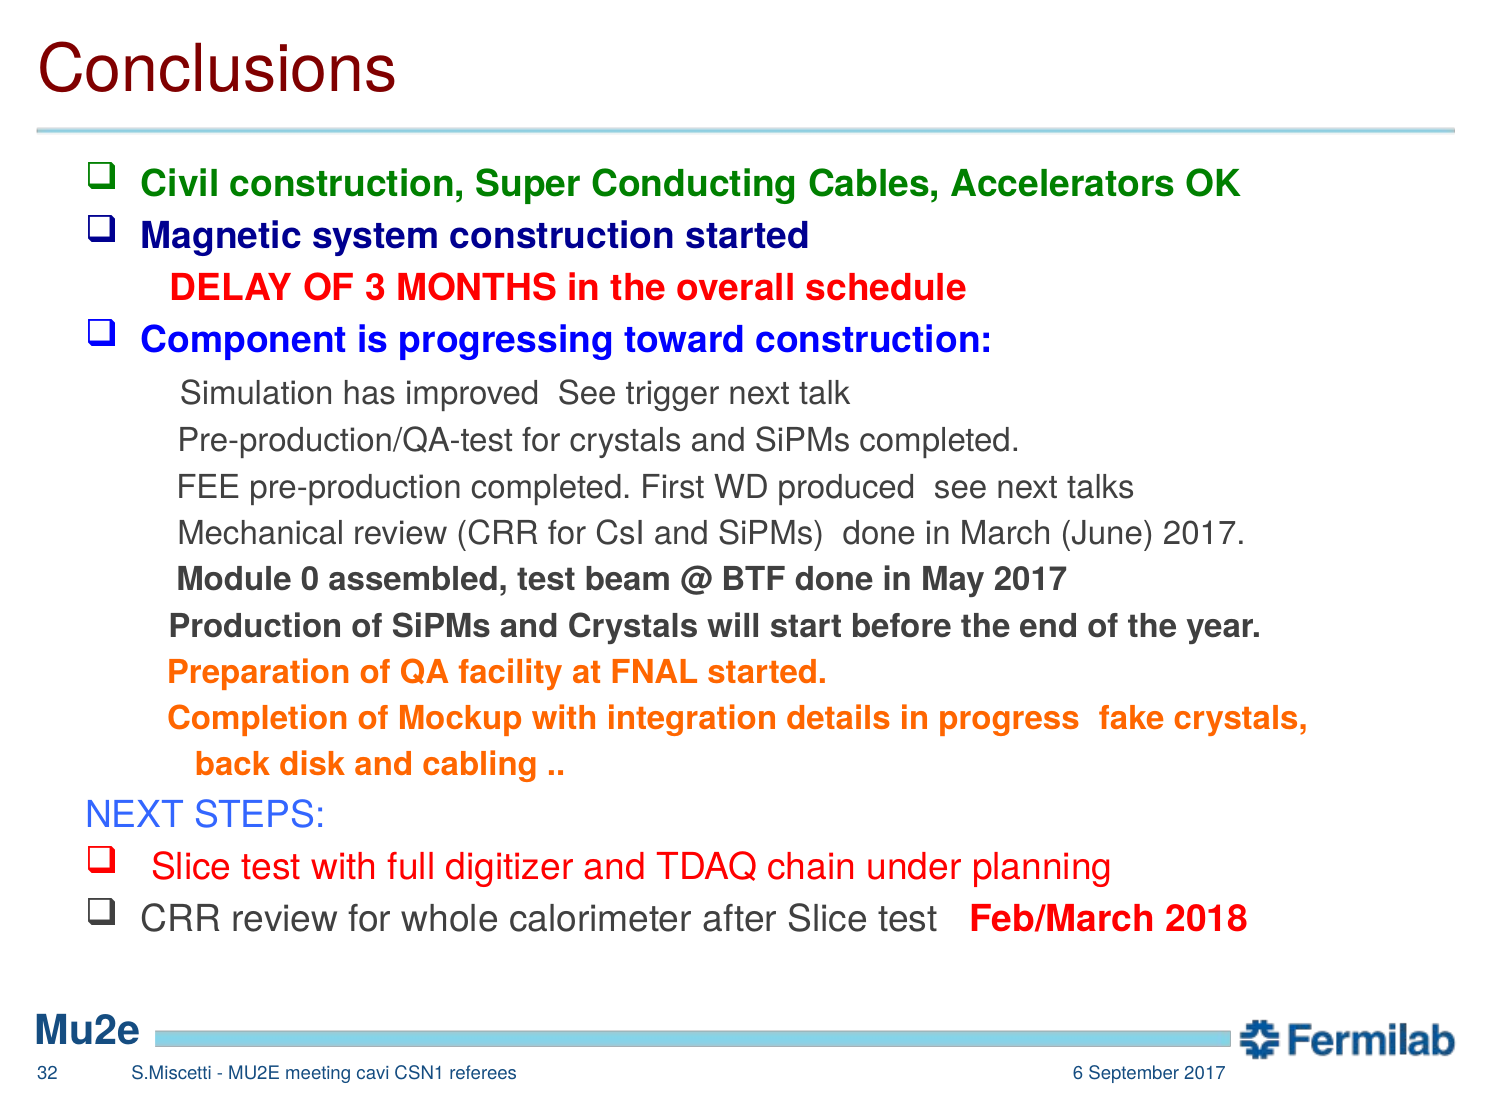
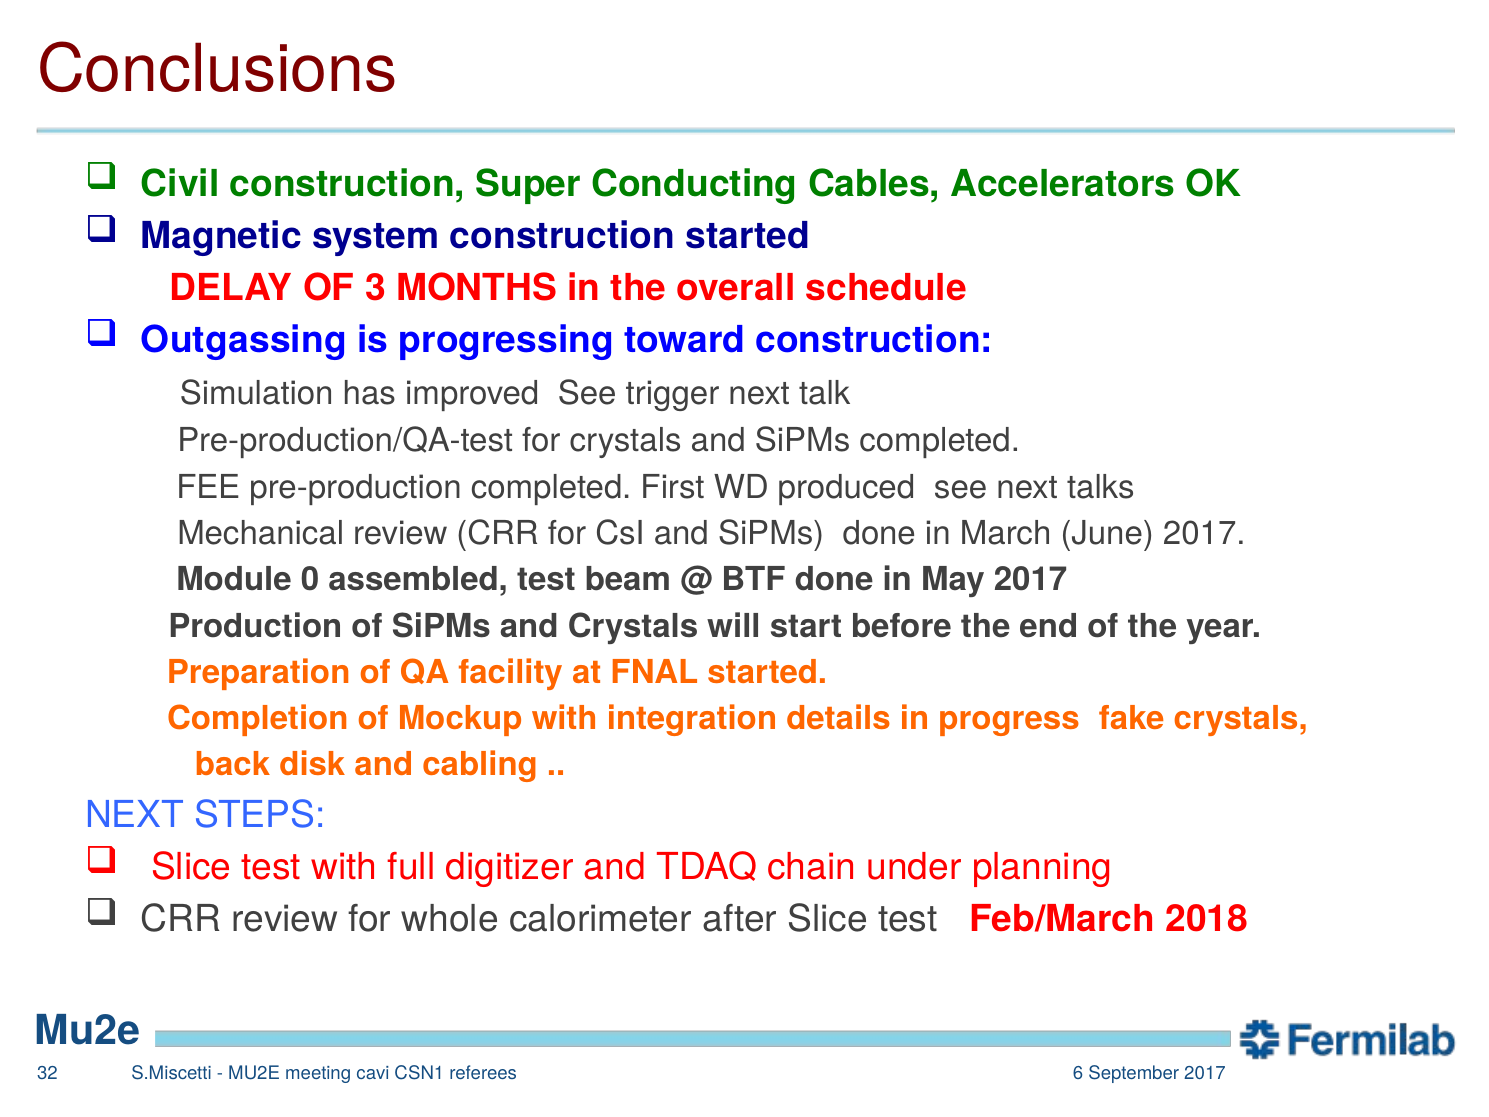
Component: Component -> Outgassing
